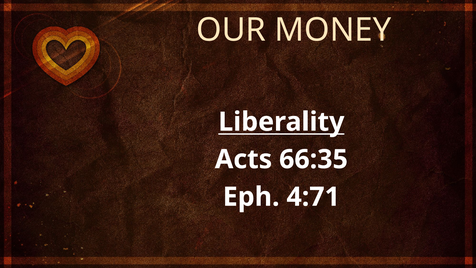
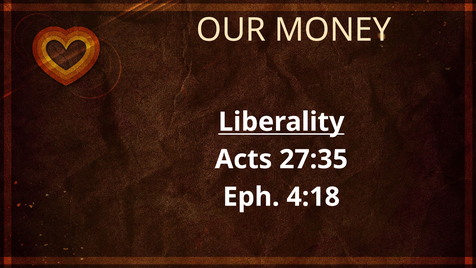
66:35: 66:35 -> 27:35
4:71: 4:71 -> 4:18
